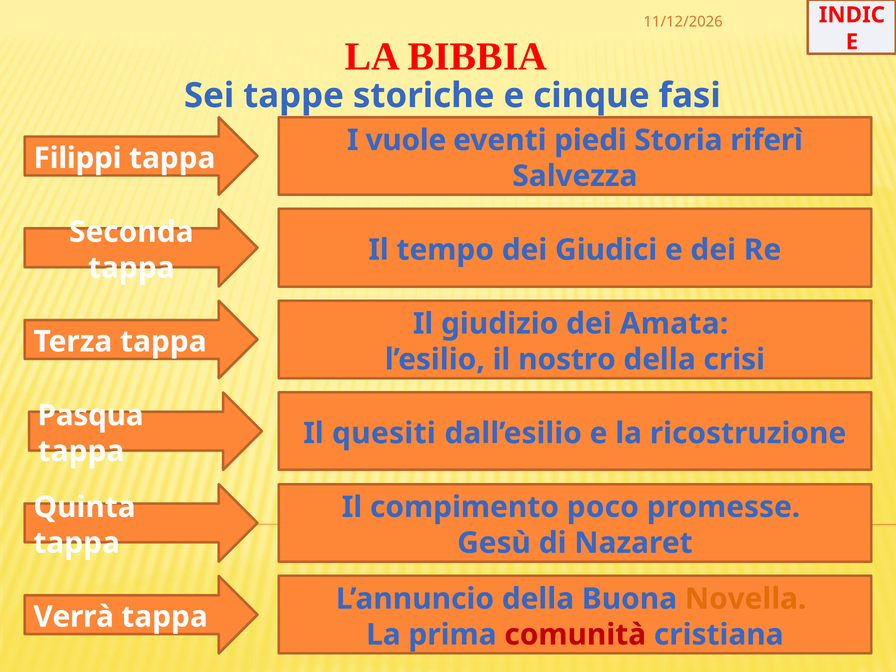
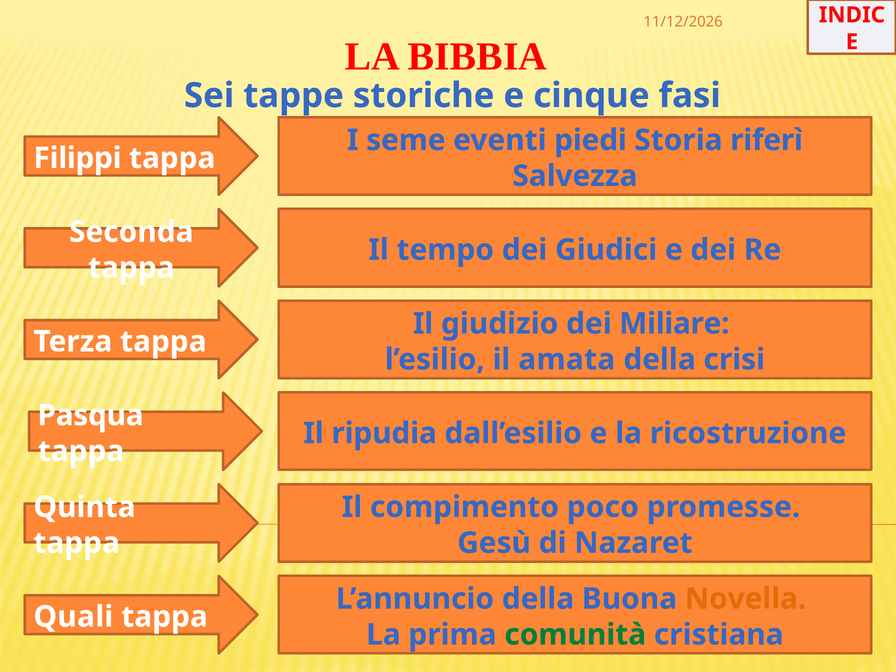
vuole: vuole -> seme
Amata: Amata -> Miliare
nostro: nostro -> amata
quesiti: quesiti -> ripudia
Verrà: Verrà -> Quali
comunità colour: red -> green
